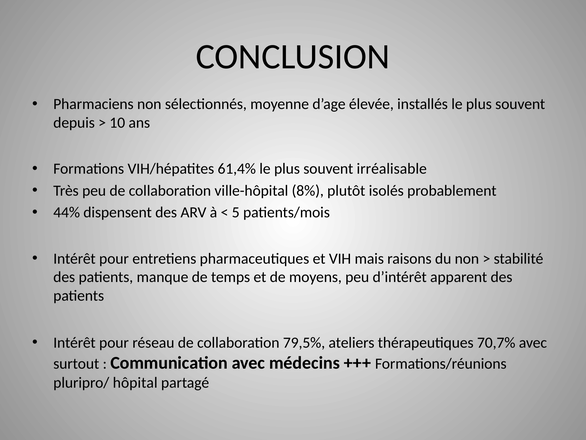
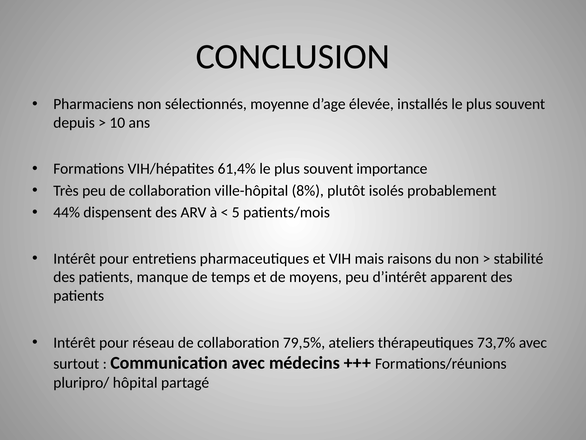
irréalisable: irréalisable -> importance
70,7%: 70,7% -> 73,7%
